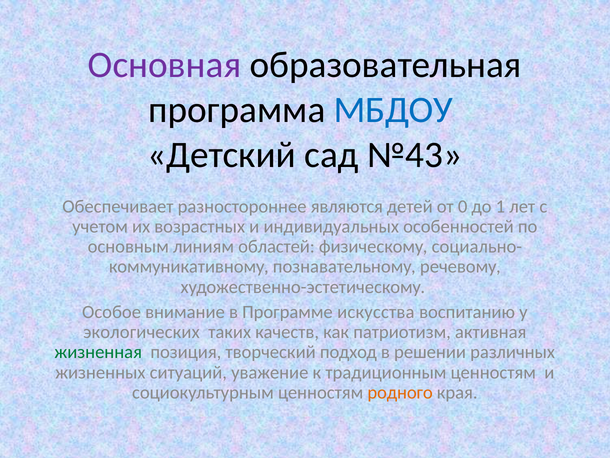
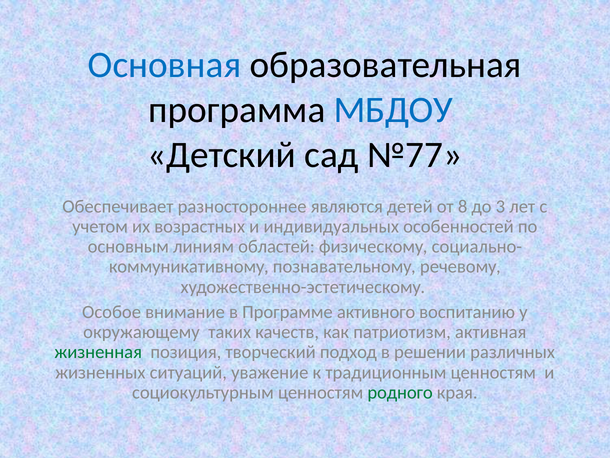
Основная colour: purple -> blue
№43: №43 -> №77
0: 0 -> 8
1: 1 -> 3
искусства: искусства -> активного
экологических: экологических -> окружающему
родного colour: orange -> green
